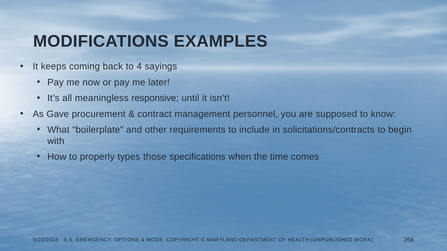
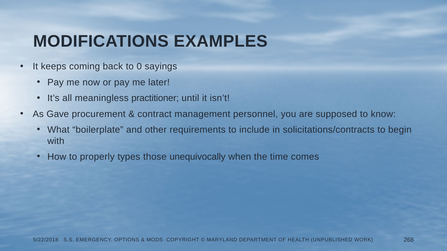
4: 4 -> 0
responsive: responsive -> practitioner
specifications: specifications -> unequivocally
